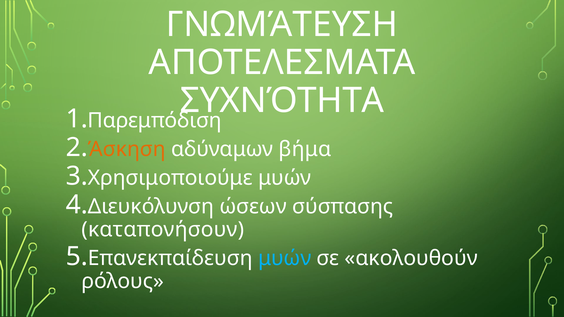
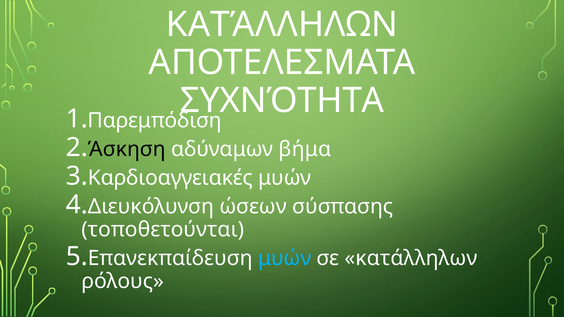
ΓΝΩΜΆΤΕΥΣΗ at (282, 25): ΓΝΩΜΆΤΕΥΣΗ -> ΚΑΤΆΛΛΗΛΩΝ
Άσκηση colour: orange -> black
Χρησιμοποιούμε: Χρησιμοποιούμε -> Καρδιοαγγειακές
καταπονήσουν: καταπονήσουν -> τοποθετούνται
σε ακολουθούν: ακολουθούν -> κατάλληλων
